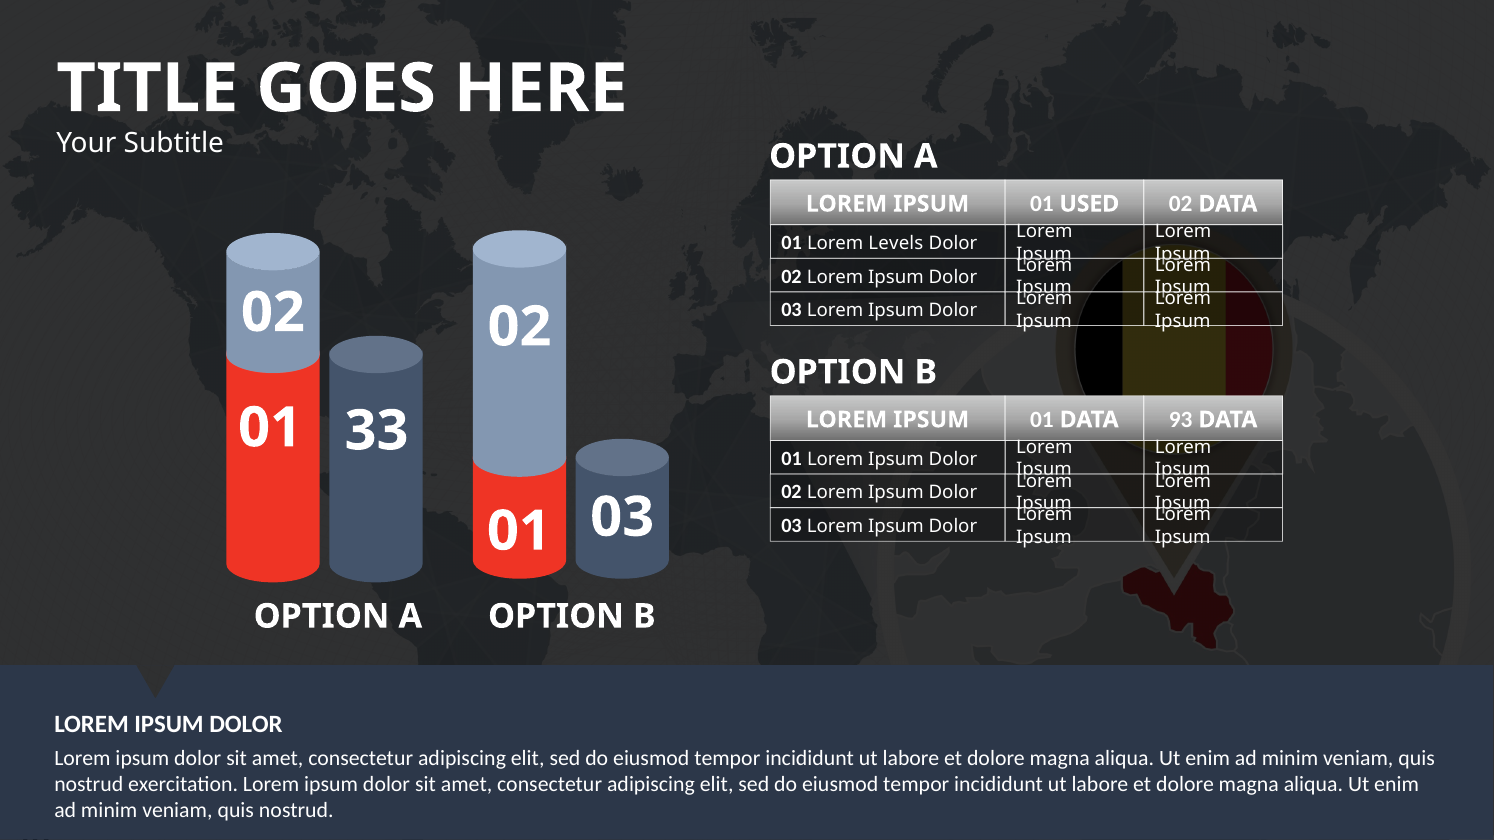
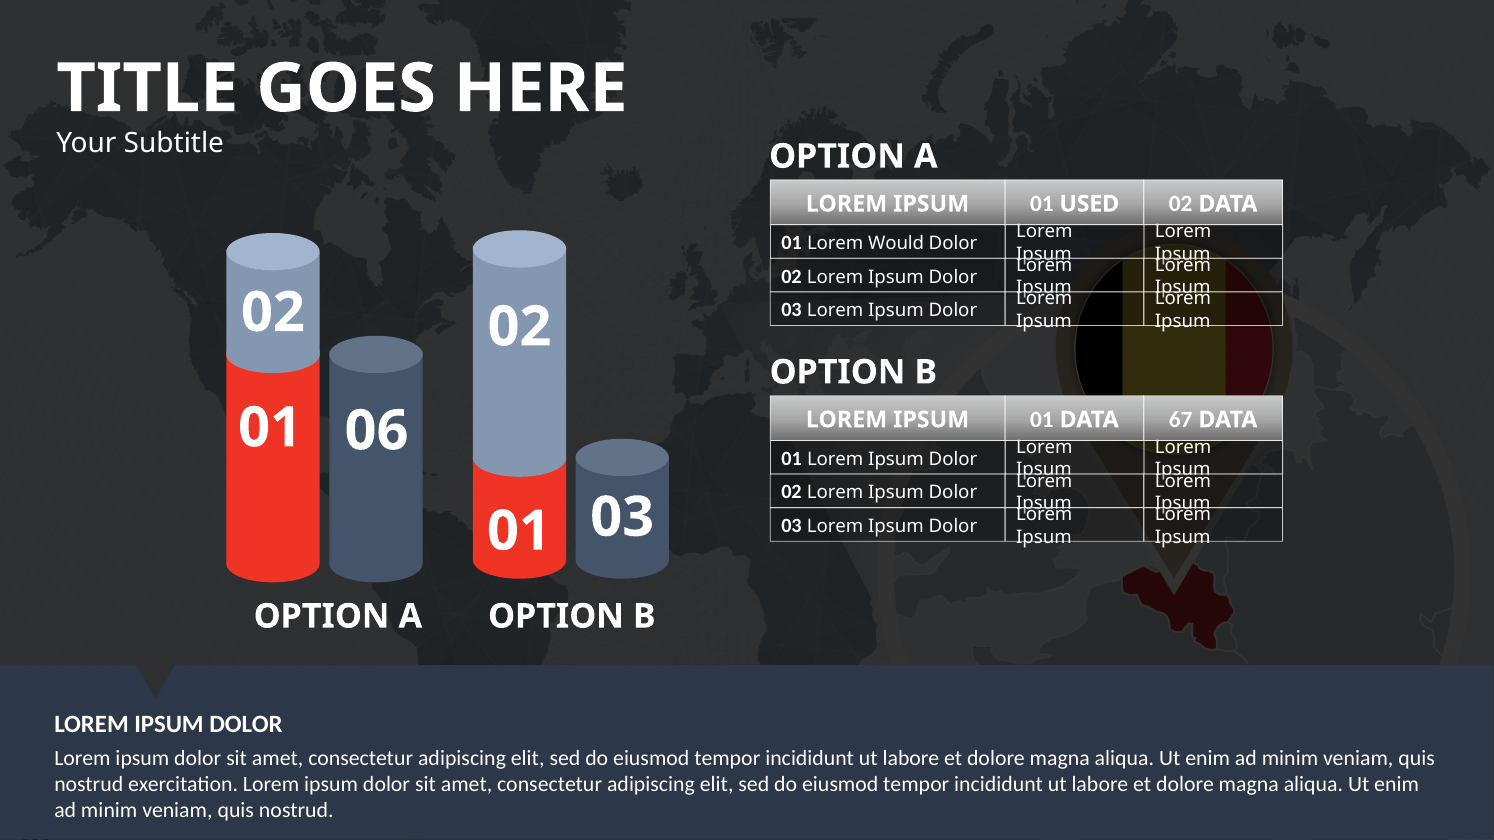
Levels: Levels -> Would
93: 93 -> 67
33: 33 -> 06
